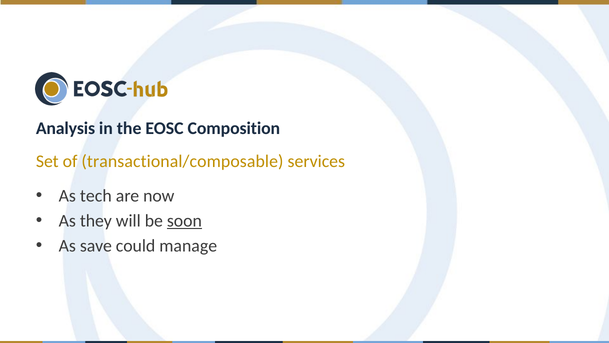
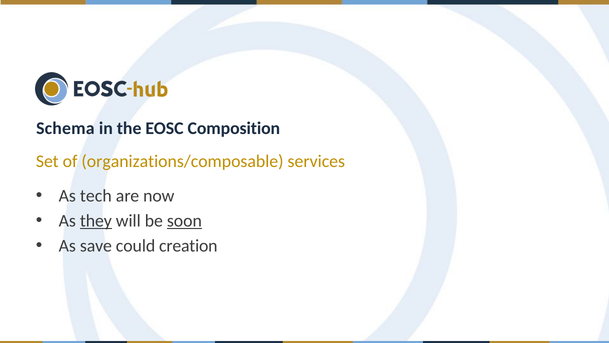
Analysis: Analysis -> Schema
transactional/composable: transactional/composable -> organizations/composable
they underline: none -> present
manage: manage -> creation
